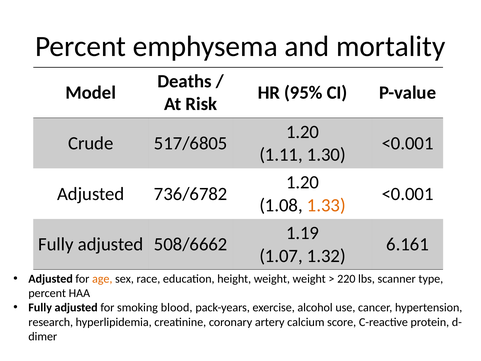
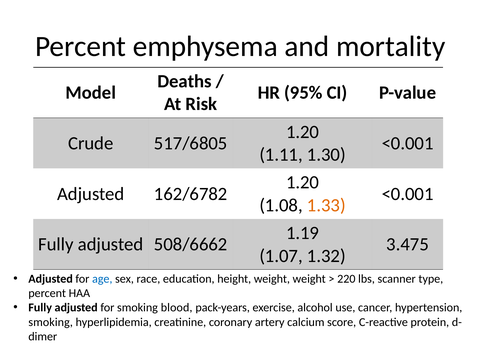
736/6782: 736/6782 -> 162/6782
6.161: 6.161 -> 3.475
age colour: orange -> blue
research at (51, 322): research -> smoking
